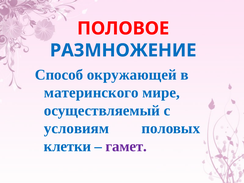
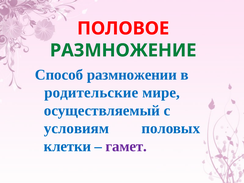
РАЗМНОЖЕНИЕ colour: blue -> green
окружающей: окружающей -> размножении
материнского: материнского -> родительские
